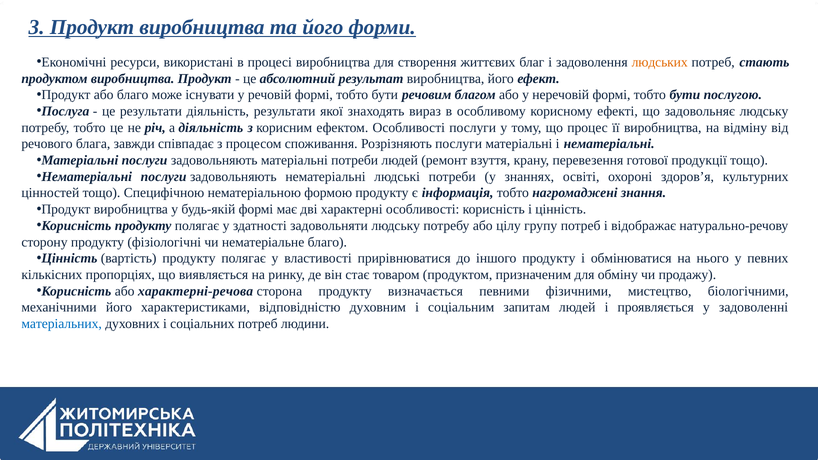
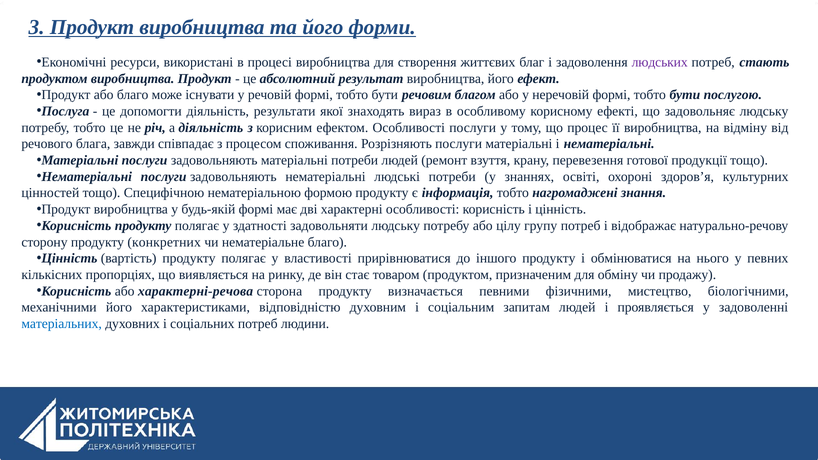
людських colour: orange -> purple
це результати: результати -> допомогти
фізіологічні: фізіологічні -> конкретних
